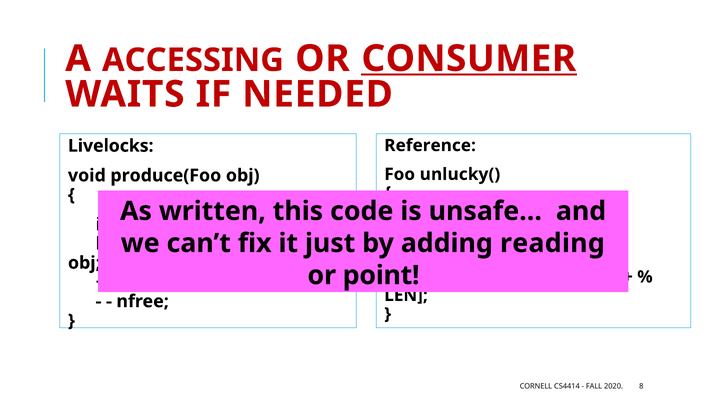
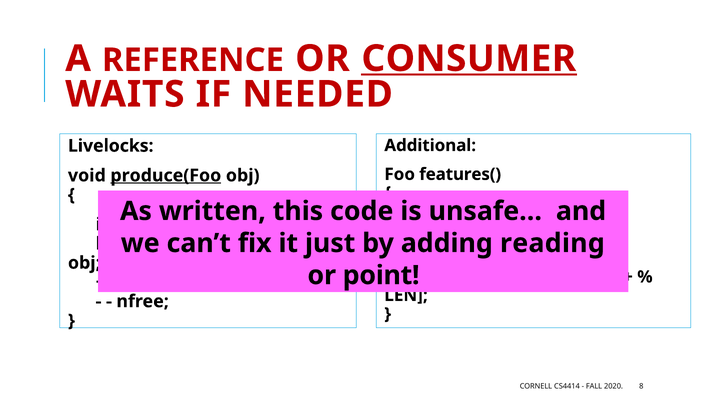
ACCESSING: ACCESSING -> REFERENCE
Reference: Reference -> Additional
unlucky(: unlucky( -> features(
produce(Foo underline: none -> present
